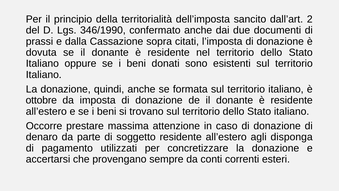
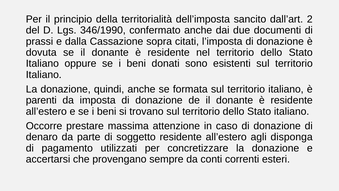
ottobre: ottobre -> parenti
